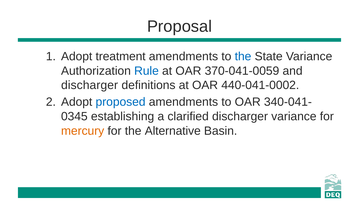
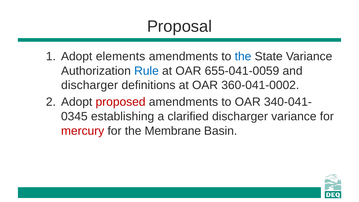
treatment: treatment -> elements
370-041-0059: 370-041-0059 -> 655-041-0059
440-041-0002: 440-041-0002 -> 360-041-0002
proposed colour: blue -> red
mercury colour: orange -> red
Alternative: Alternative -> Membrane
